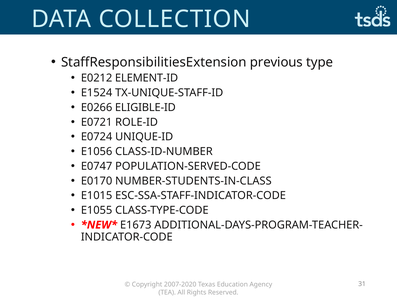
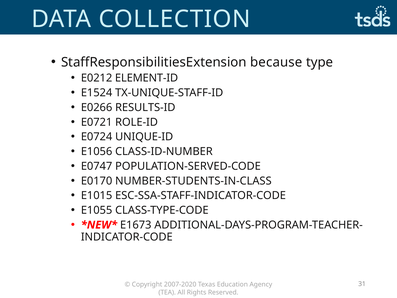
previous: previous -> because
ELIGIBLE-ID: ELIGIBLE-ID -> RESULTS-ID
